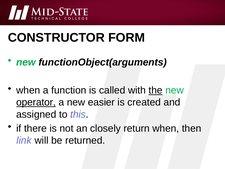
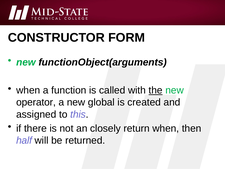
operator underline: present -> none
easier: easier -> global
link: link -> half
